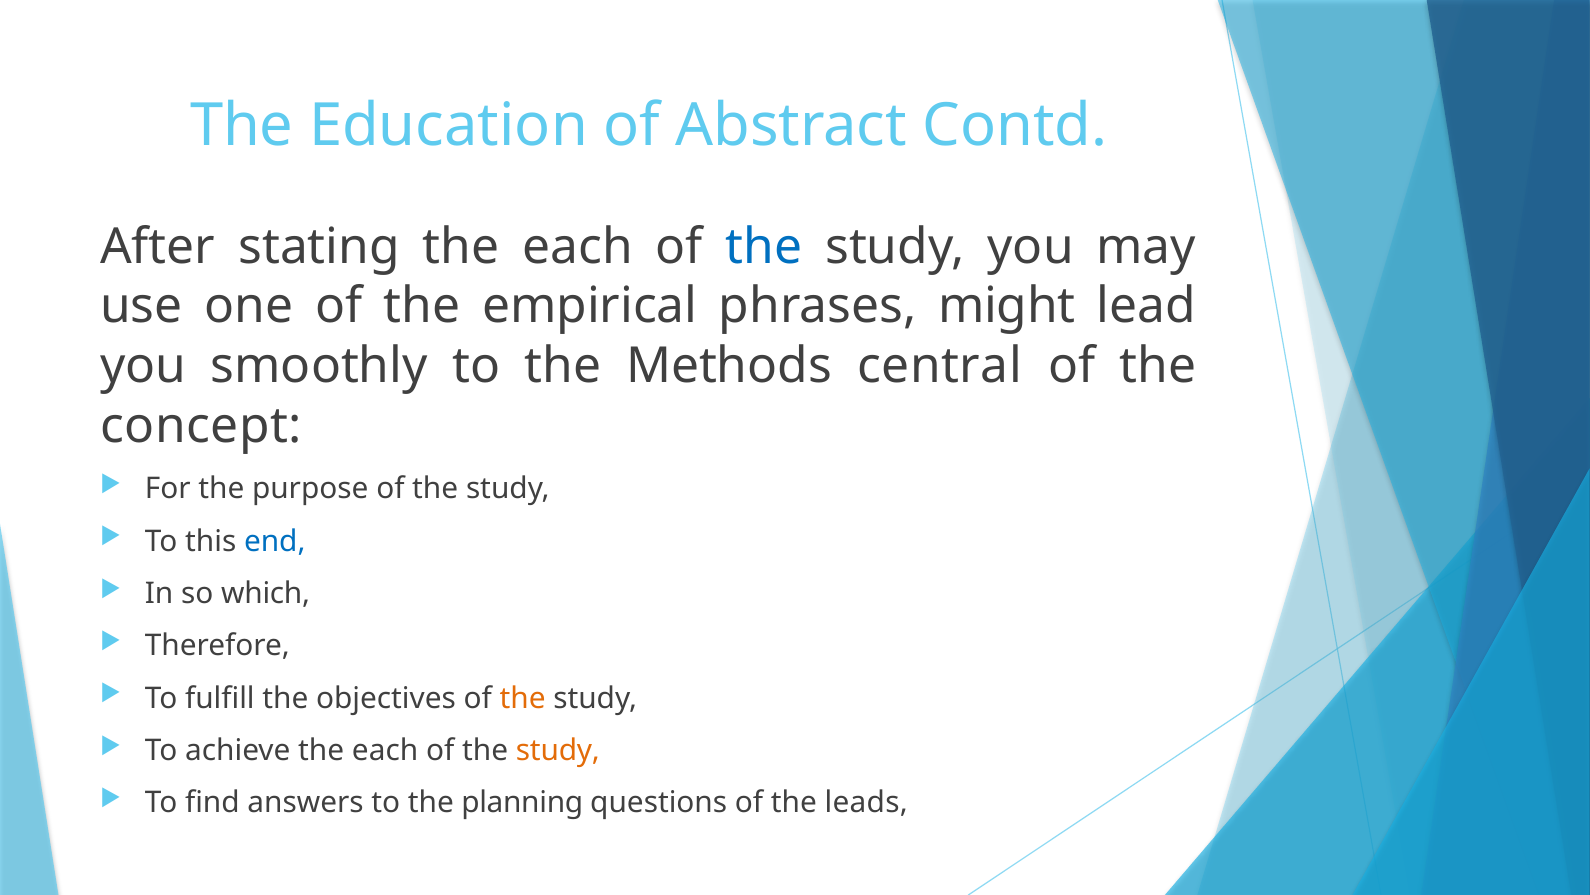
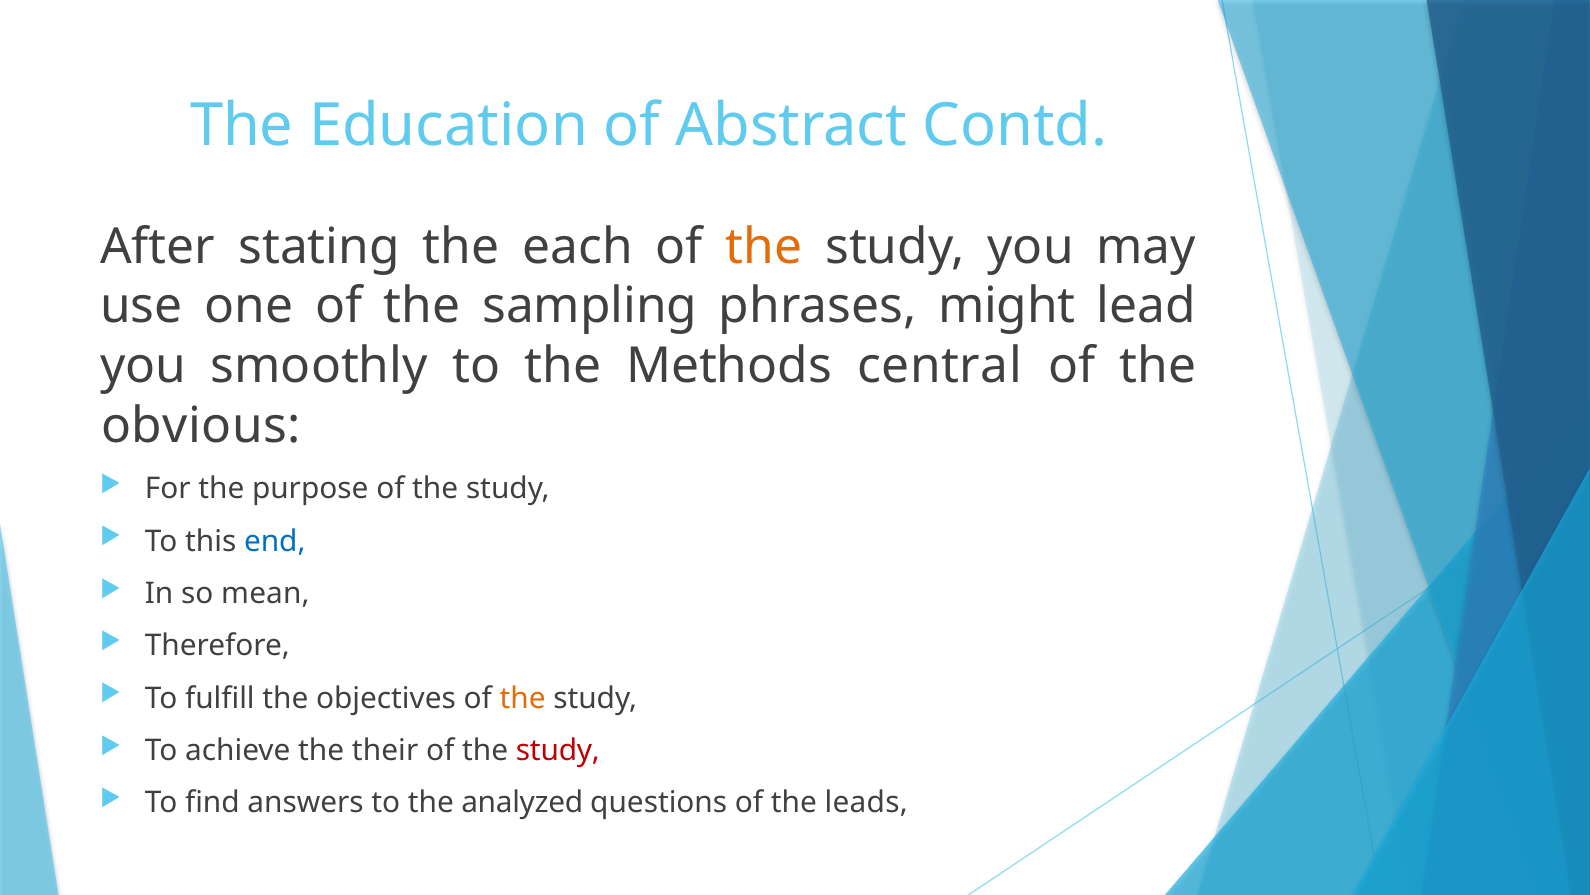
the at (764, 247) colour: blue -> orange
empirical: empirical -> sampling
concept: concept -> obvious
which: which -> mean
achieve the each: each -> their
study at (558, 750) colour: orange -> red
planning: planning -> analyzed
